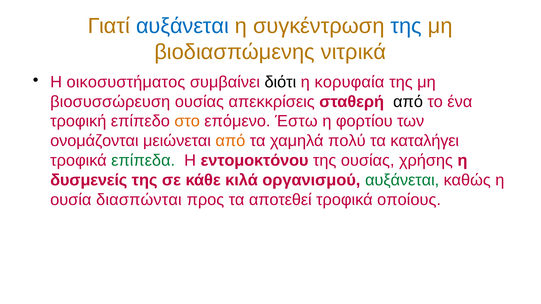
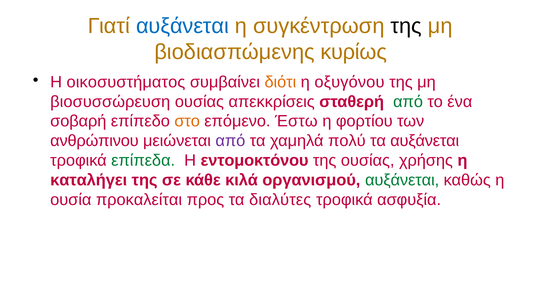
της at (406, 26) colour: blue -> black
νιτρικά: νιτρικά -> κυρίως
διότι colour: black -> orange
κορυφαία: κορυφαία -> οξυγόνου
από at (408, 102) colour: black -> green
τροφική: τροφική -> σοβαρή
ονομάζονται: ονομάζονται -> ανθρώπινου
από at (230, 141) colour: orange -> purple
τα καταλήγει: καταλήγει -> αυξάνεται
δυσμενείς: δυσμενείς -> καταλήγει
διασπώνται: διασπώνται -> προκαλείται
αποτεθεί: αποτεθεί -> διαλύτες
οποίους: οποίους -> ασφυξία
